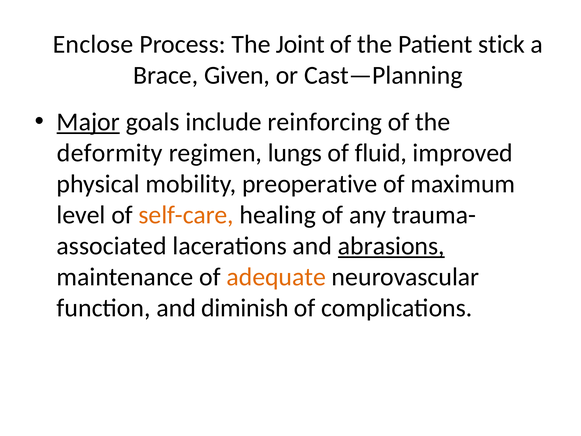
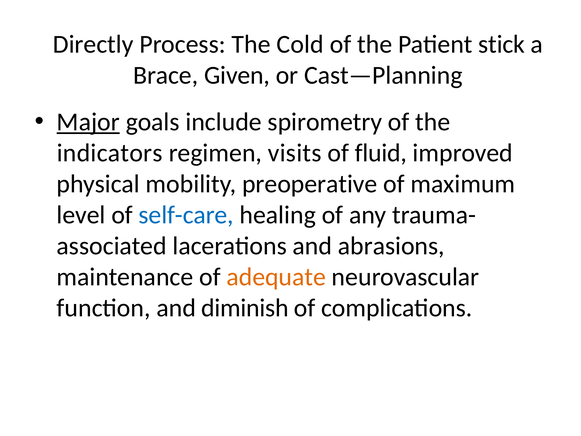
Enclose: Enclose -> Directly
Joint: Joint -> Cold
reinforcing: reinforcing -> spirometry
deformity: deformity -> indicators
lungs: lungs -> visits
self-care colour: orange -> blue
abrasions underline: present -> none
